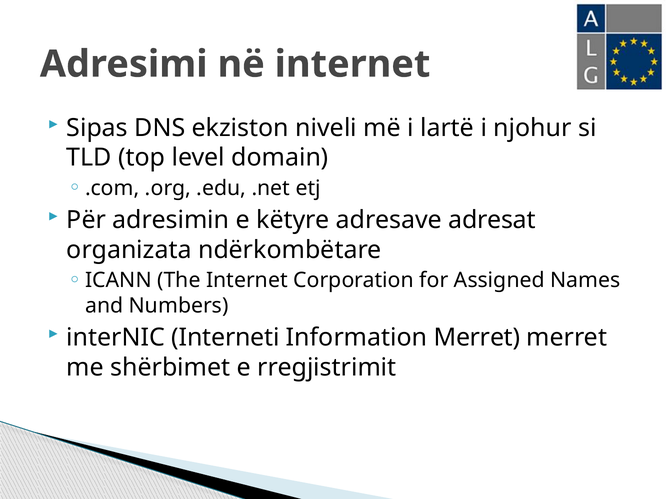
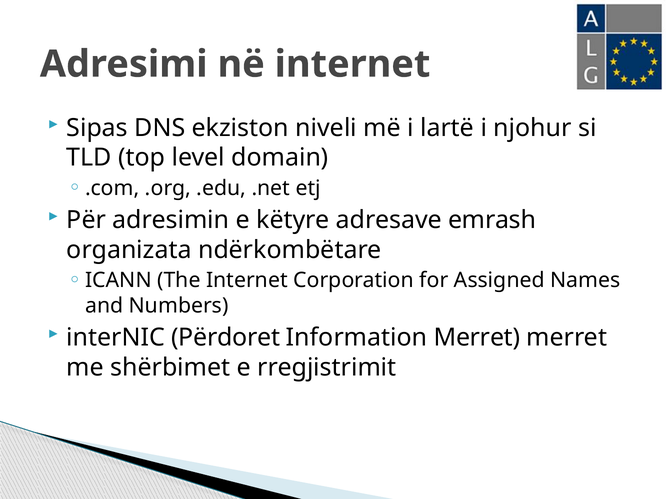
adresat: adresat -> emrash
Interneti: Interneti -> Përdoret
